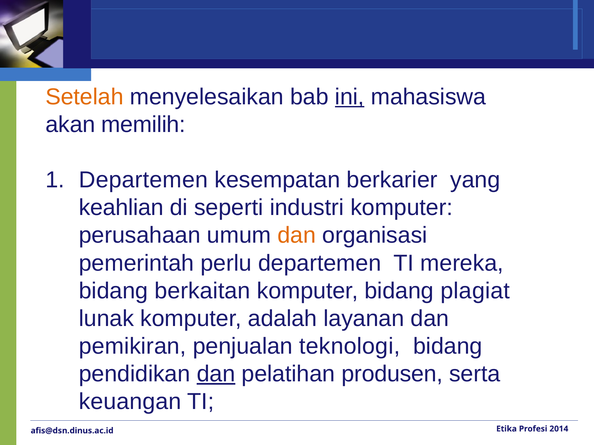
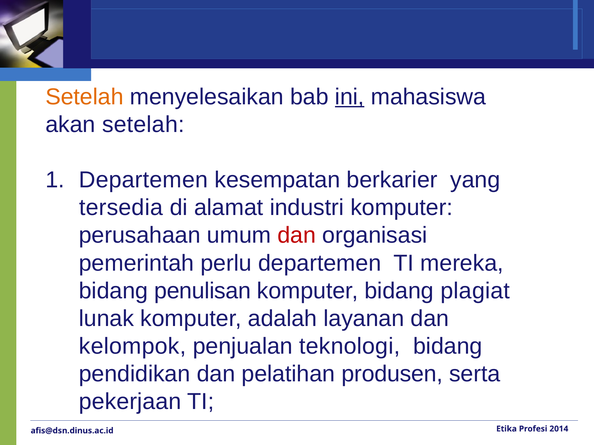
akan memilih: memilih -> setelah
keahlian: keahlian -> tersedia
seperti: seperti -> alamat
dan at (297, 236) colour: orange -> red
berkaitan: berkaitan -> penulisan
pemikiran: pemikiran -> kelompok
dan at (216, 374) underline: present -> none
keuangan: keuangan -> pekerjaan
